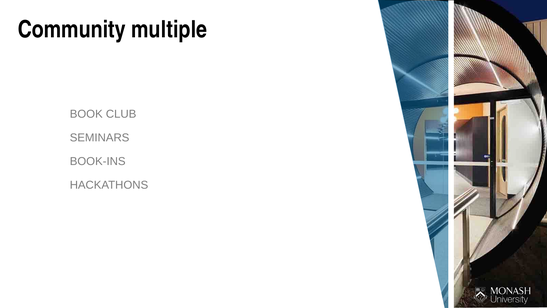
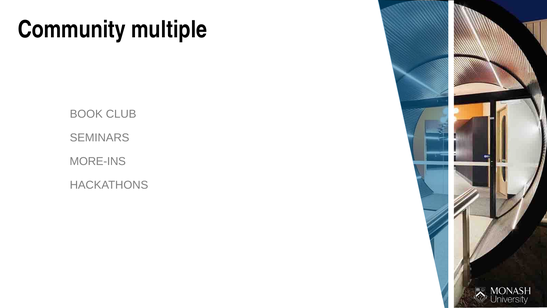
BOOK-INS: BOOK-INS -> MORE-INS
